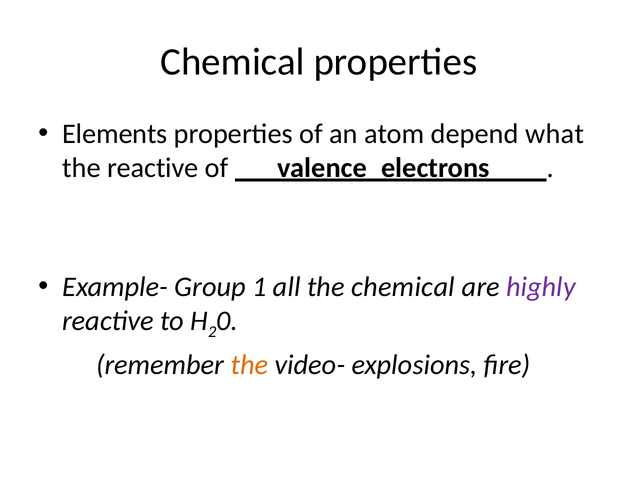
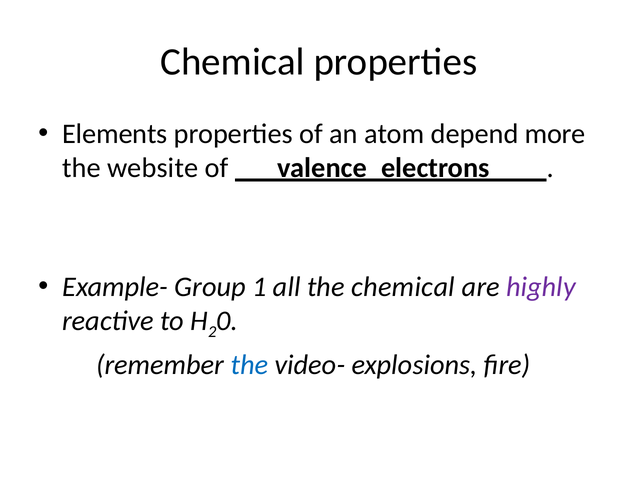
what: what -> more
the reactive: reactive -> website
the at (249, 365) colour: orange -> blue
